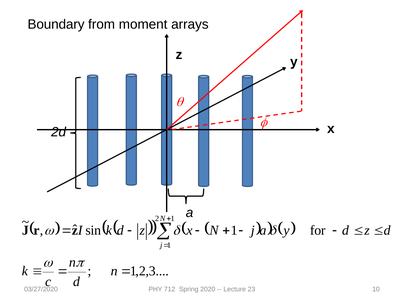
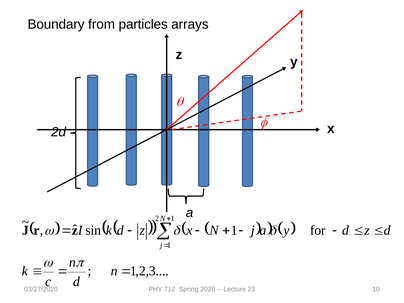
moment: moment -> particles
